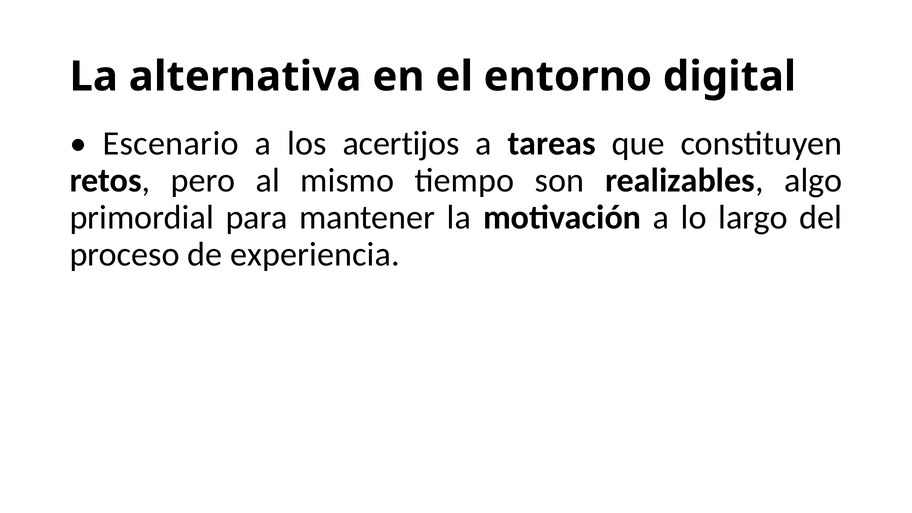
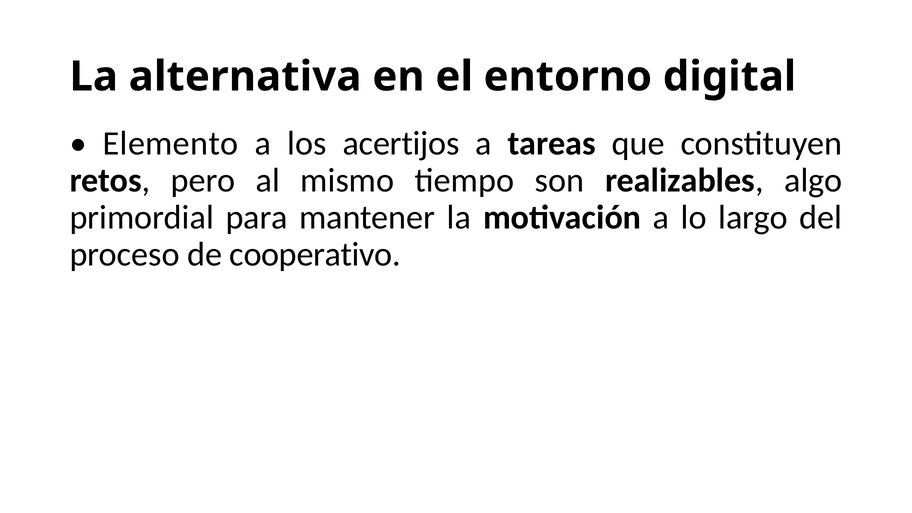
Escenario: Escenario -> Elemento
experiencia: experiencia -> cooperativo
